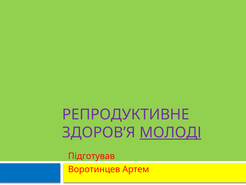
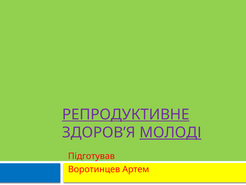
РЕПРОДУКТИВНЕ underline: none -> present
